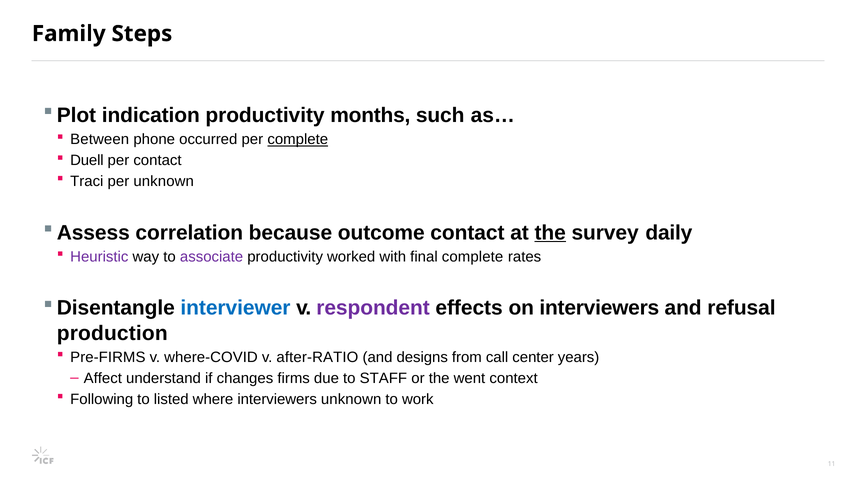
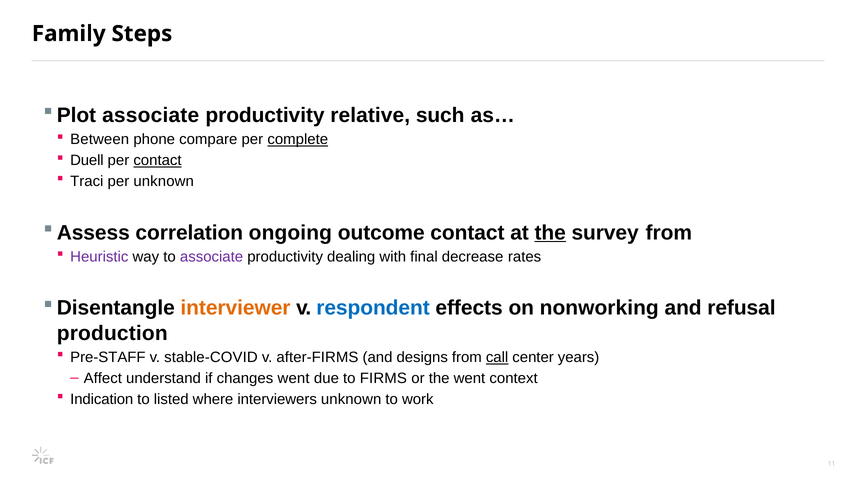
indication at (151, 115): indication -> associate
months: months -> relative
occurred: occurred -> compare
contact at (157, 161) underline: none -> present
because: because -> ongoing
survey daily: daily -> from
worked: worked -> dealing
final complete: complete -> decrease
interviewer colour: blue -> orange
respondent colour: purple -> blue
on interviewers: interviewers -> nonworking
Pre-FIRMS: Pre-FIRMS -> Pre-STAFF
where-COVID: where-COVID -> stable-COVID
after-RATIO: after-RATIO -> after-FIRMS
call underline: none -> present
changes firms: firms -> went
STAFF: STAFF -> FIRMS
Following: Following -> Indication
